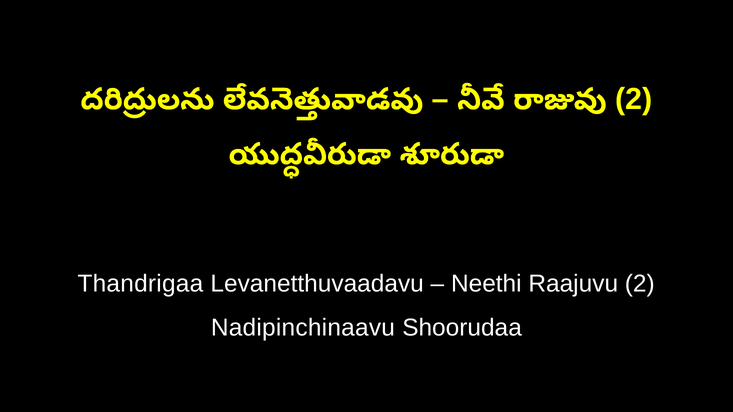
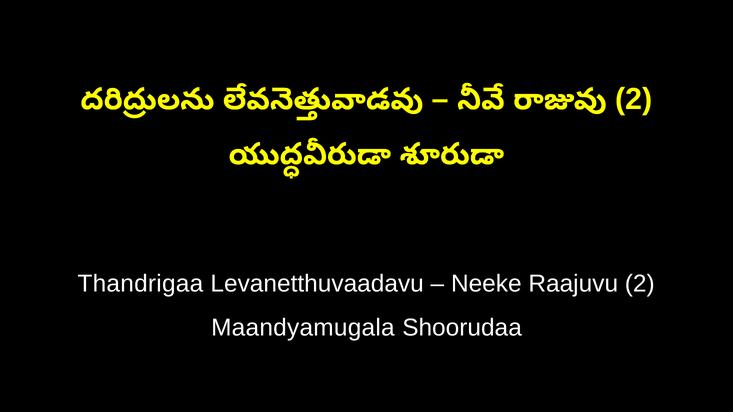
Neethi: Neethi -> Neeke
Nadipinchinaavu: Nadipinchinaavu -> Maandyamugala
